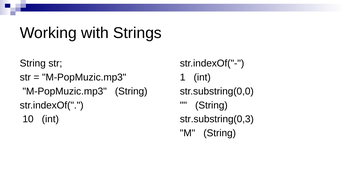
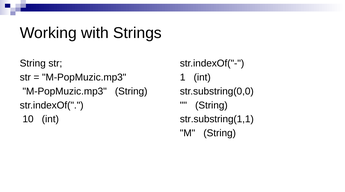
str.substring(0,3: str.substring(0,3 -> str.substring(1,1
